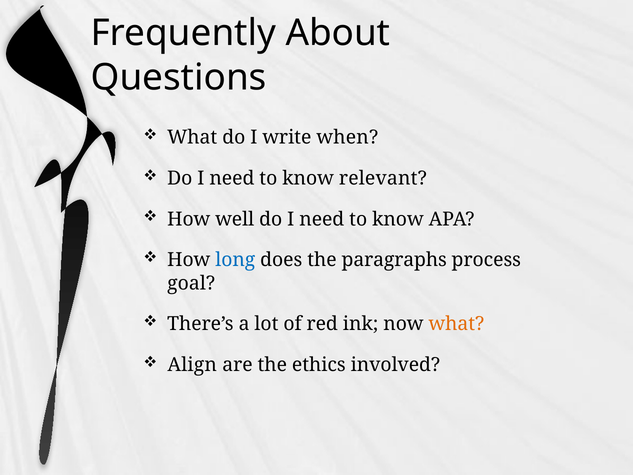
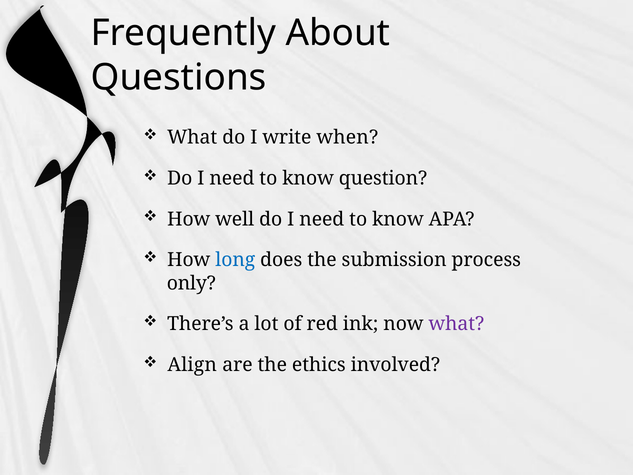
relevant: relevant -> question
paragraphs: paragraphs -> submission
goal: goal -> only
what at (456, 324) colour: orange -> purple
